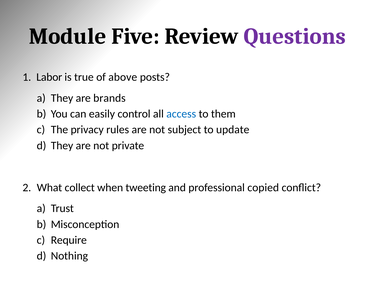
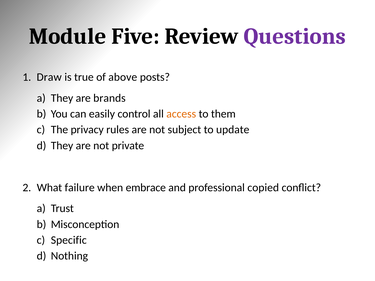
Labor: Labor -> Draw
access colour: blue -> orange
collect: collect -> failure
tweeting: tweeting -> embrace
Require: Require -> Specific
